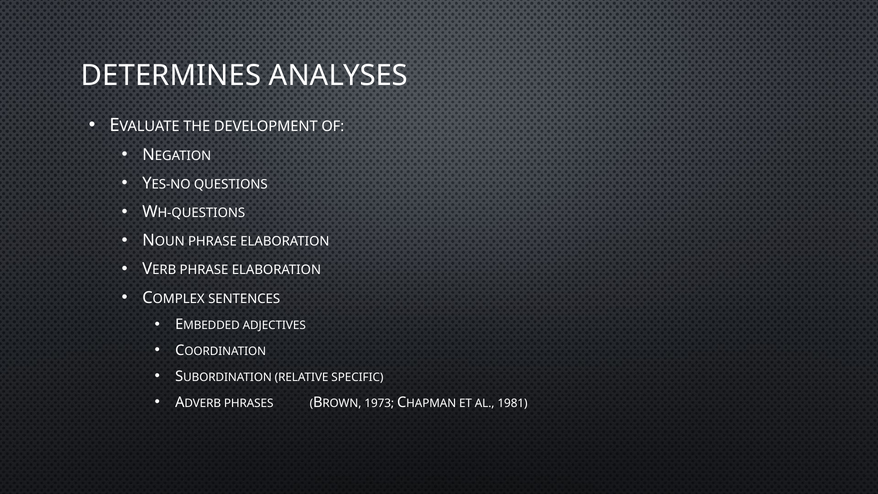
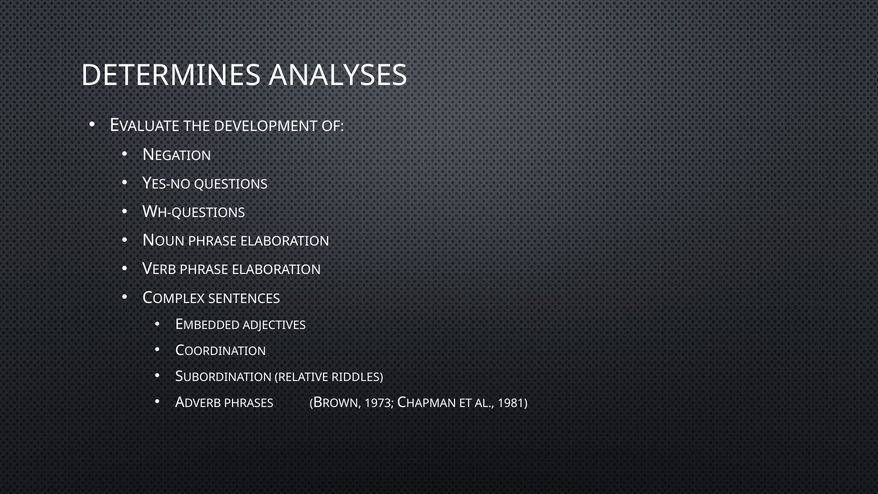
SPECIFIC: SPECIFIC -> RIDDLES
